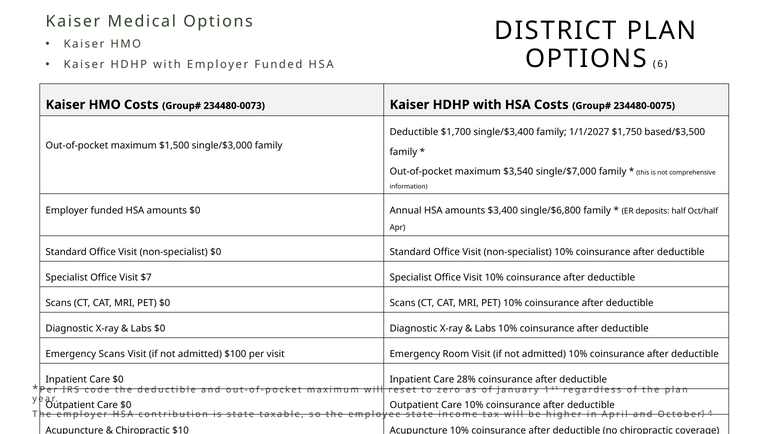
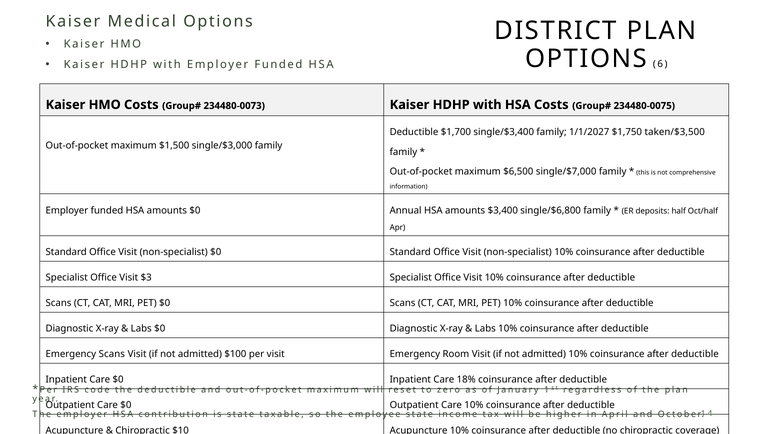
based/$3,500: based/$3,500 -> taken/$3,500
$3,540: $3,540 -> $6,500
$7: $7 -> $3
28%: 28% -> 18%
